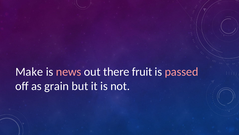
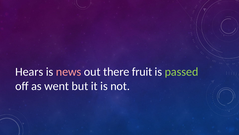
Make: Make -> Hears
passed colour: pink -> light green
grain: grain -> went
